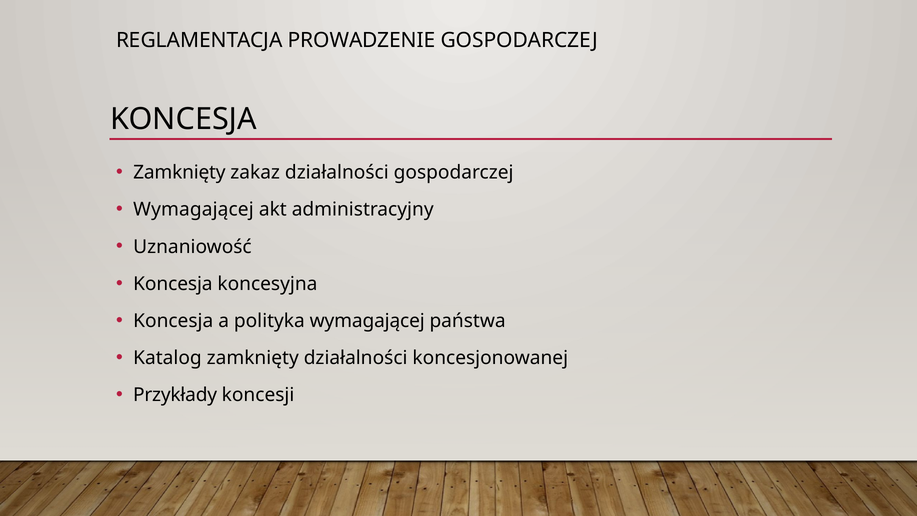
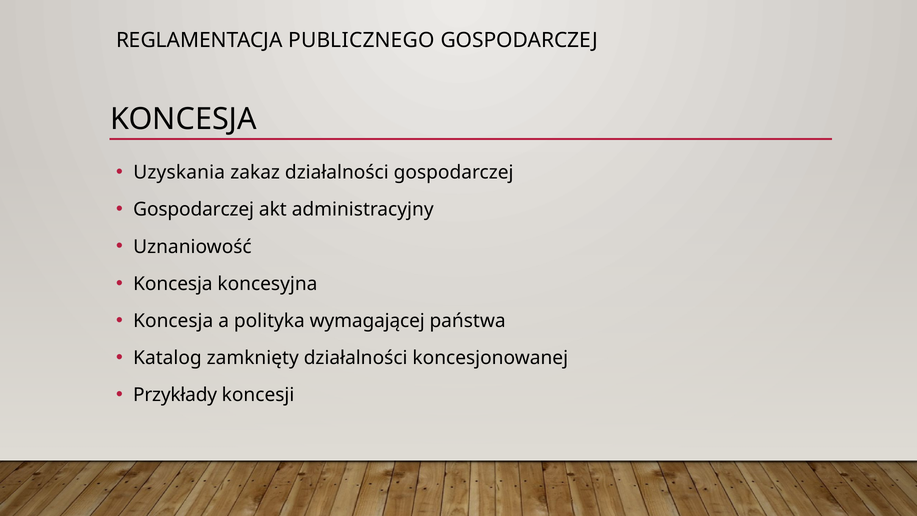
PROWADZENIE: PROWADZENIE -> PUBLICZNEGO
Zamknięty at (179, 172): Zamknięty -> Uzyskania
Wymagającej at (193, 210): Wymagającej -> Gospodarczej
